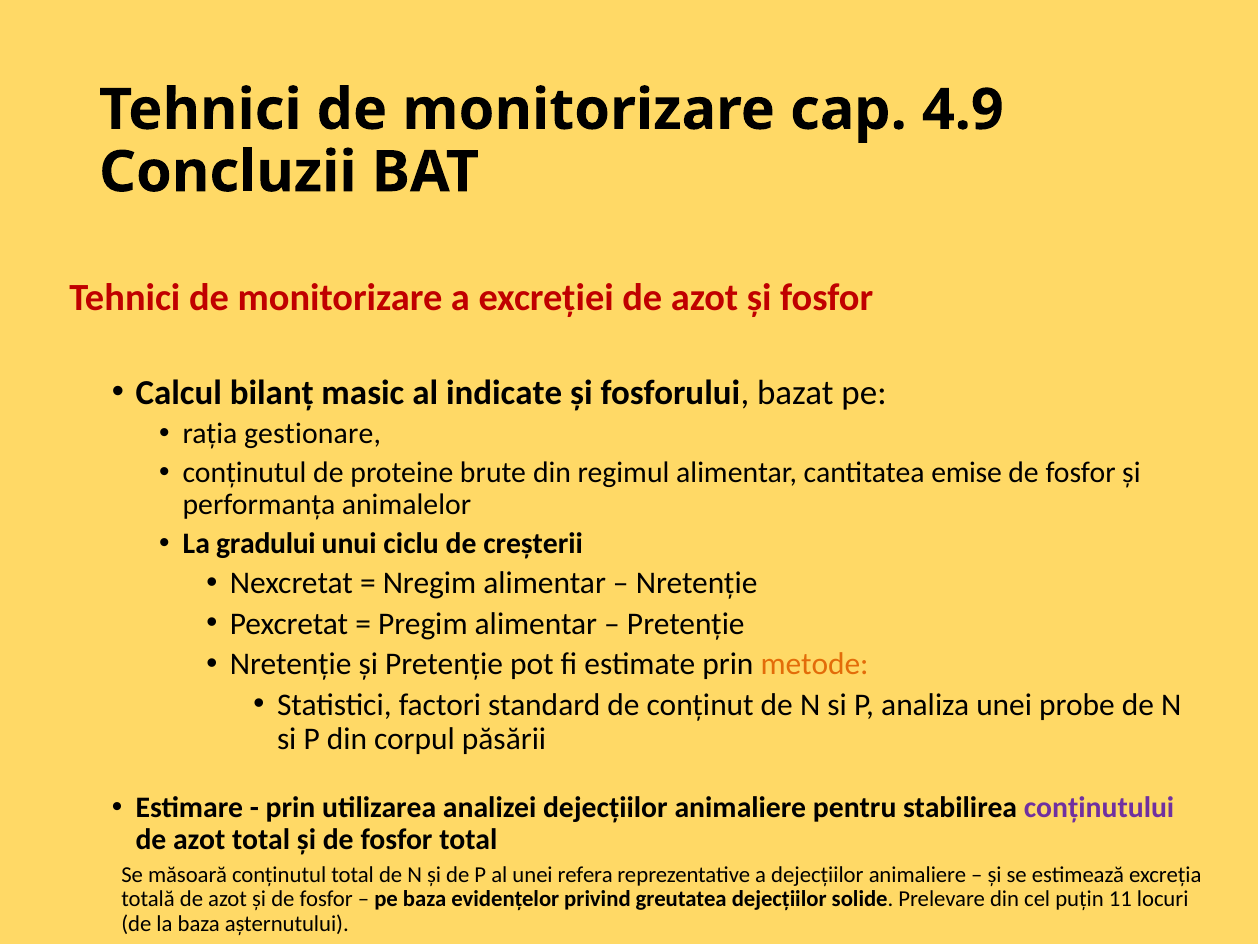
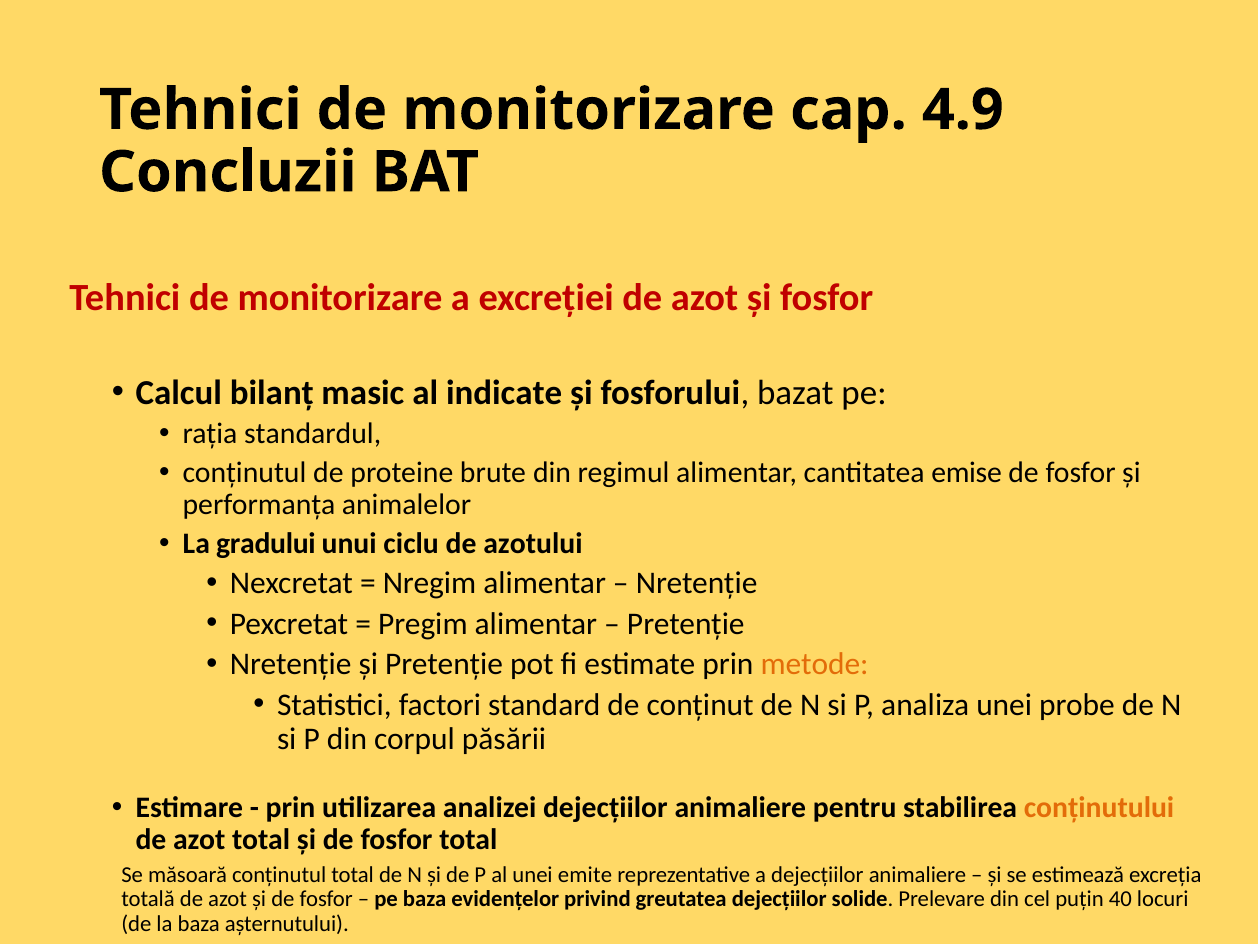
gestionare: gestionare -> standardul
creșterii: creșterii -> azotului
conținutului colour: purple -> orange
refera: refera -> emite
11: 11 -> 40
